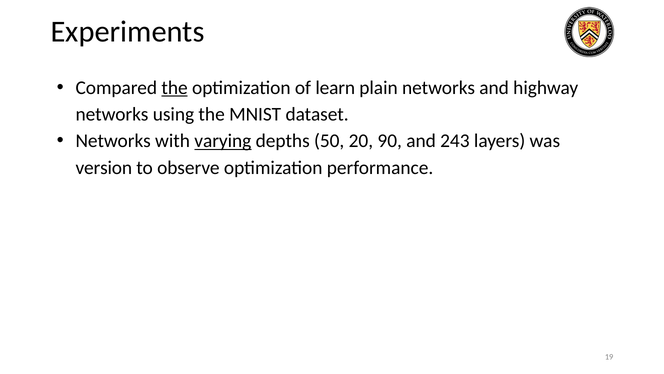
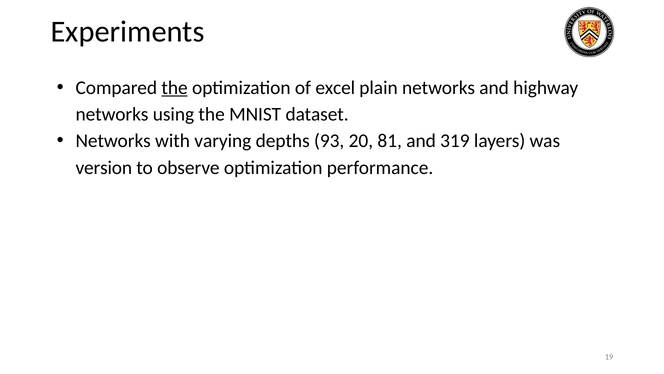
learn: learn -> excel
varying underline: present -> none
50: 50 -> 93
90: 90 -> 81
243: 243 -> 319
